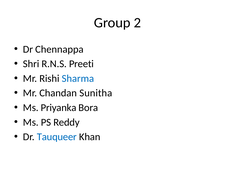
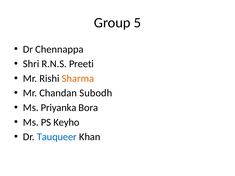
2: 2 -> 5
Sharma colour: blue -> orange
Sunitha: Sunitha -> Subodh
Reddy: Reddy -> Keyho
